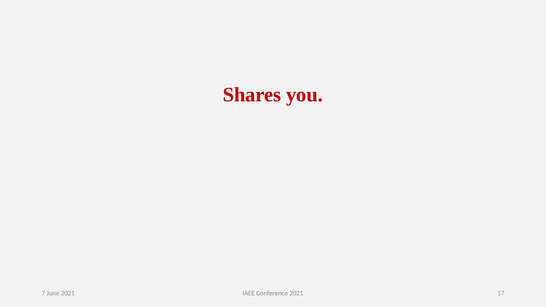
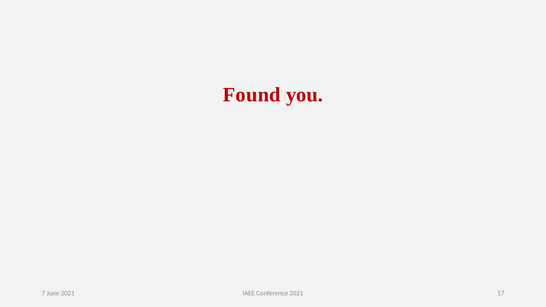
Shares: Shares -> Found
